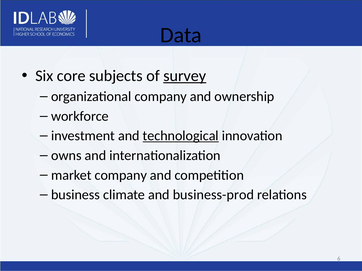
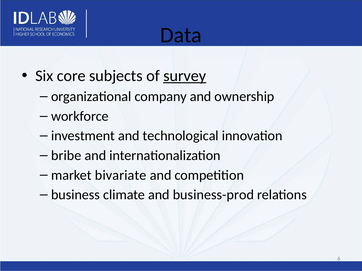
technological underline: present -> none
owns: owns -> bribe
market company: company -> bivariate
